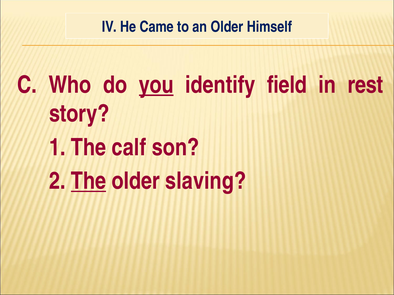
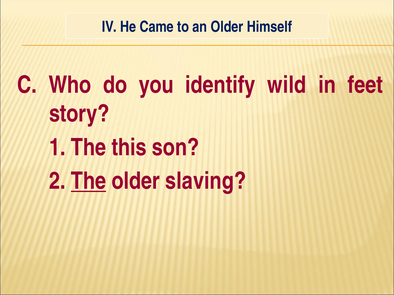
you underline: present -> none
field: field -> wild
rest: rest -> feet
calf: calf -> this
